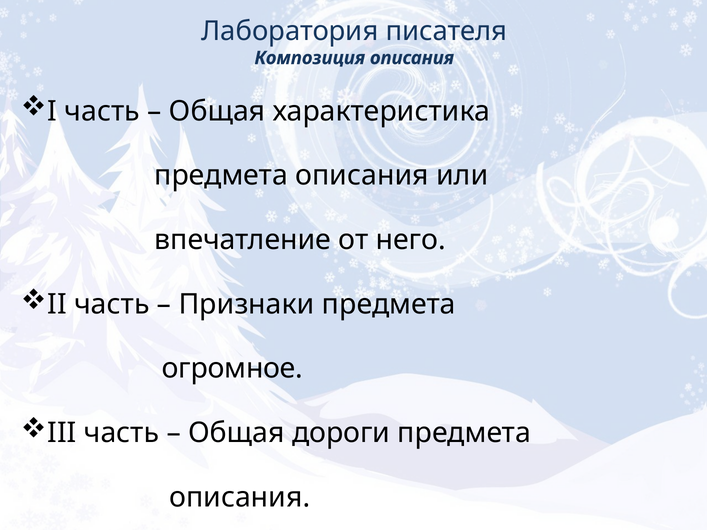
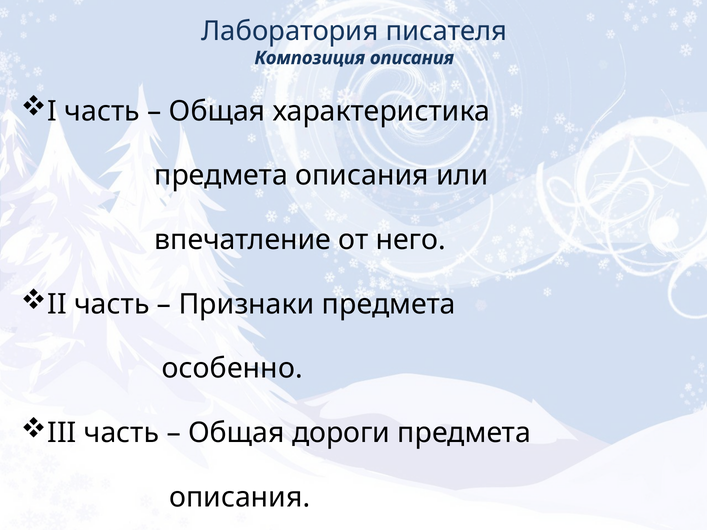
огромное: огромное -> особенно
